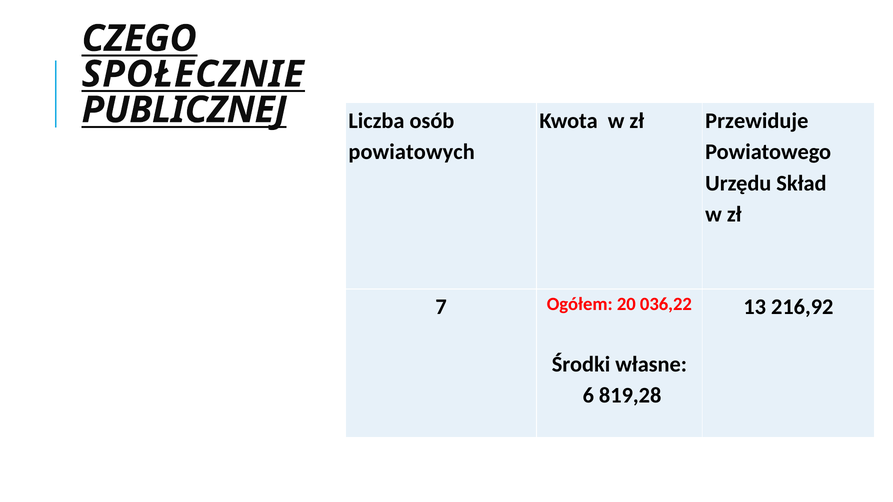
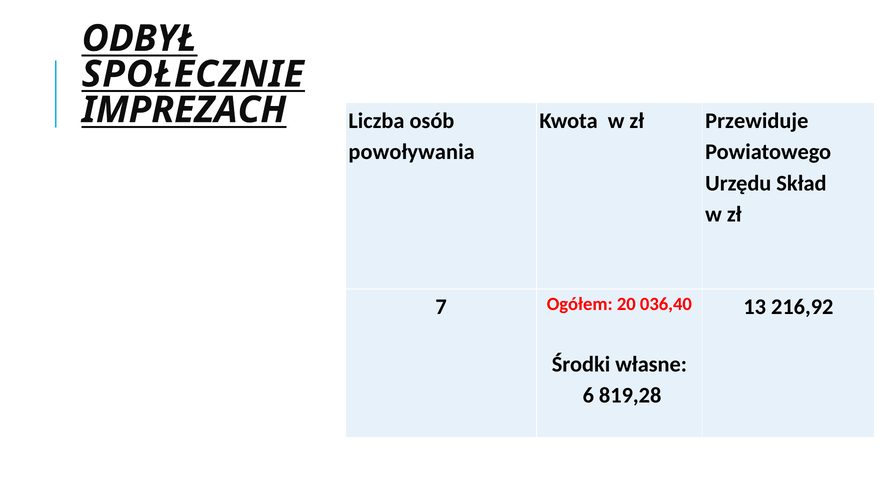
CZEGO: CZEGO -> ODBYŁ
PUBLICZNEJ: PUBLICZNEJ -> IMPREZACH
powiatowych: powiatowych -> powoływania
036,22: 036,22 -> 036,40
